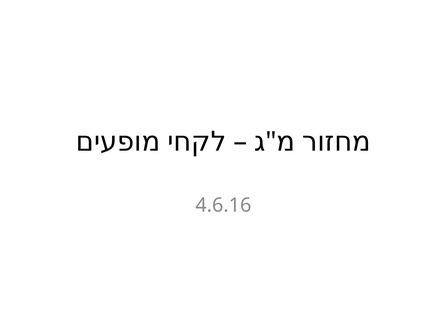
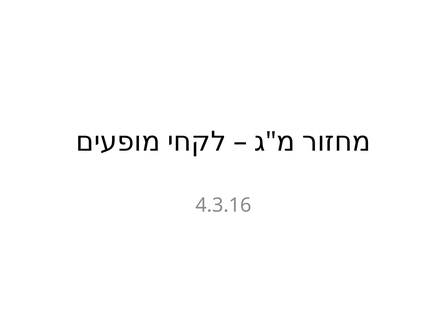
4.6.16: 4.6.16 -> 4.3.16
